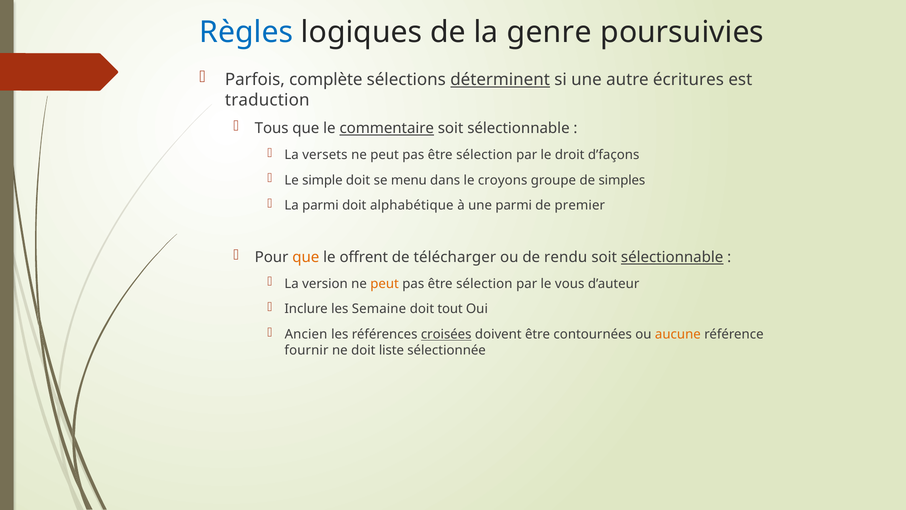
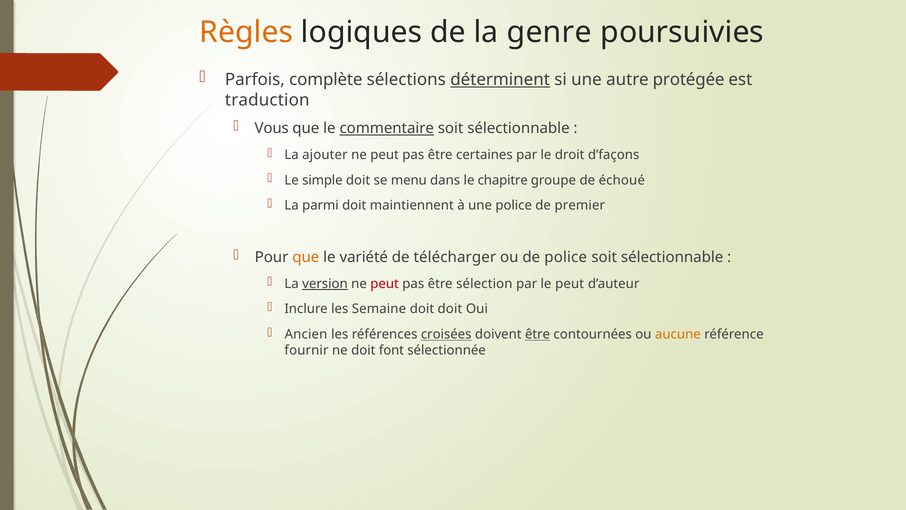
Règles colour: blue -> orange
écritures: écritures -> protégée
Tous: Tous -> Vous
versets: versets -> ajouter
sélection at (484, 155): sélection -> certaines
croyons: croyons -> chapitre
simples: simples -> échoué
alphabétique: alphabétique -> maintiennent
une parmi: parmi -> police
offrent: offrent -> variété
de rendu: rendu -> police
sélectionnable at (672, 257) underline: present -> none
version underline: none -> present
peut at (385, 284) colour: orange -> red
le vous: vous -> peut
doit tout: tout -> doit
être at (538, 334) underline: none -> present
liste: liste -> font
